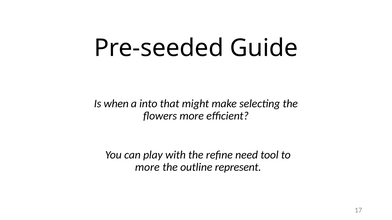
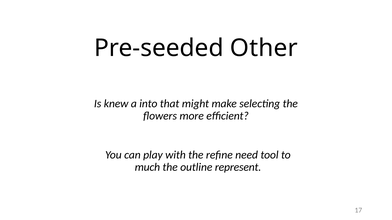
Guide: Guide -> Other
when: when -> knew
more at (147, 168): more -> much
